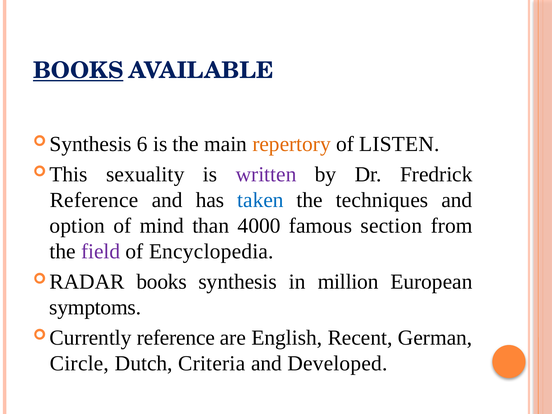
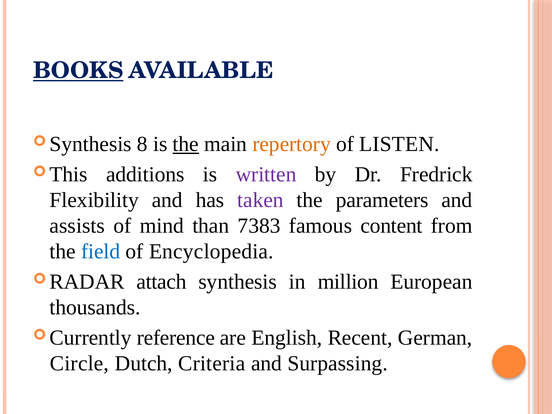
6: 6 -> 8
the at (186, 144) underline: none -> present
sexuality: sexuality -> additions
Reference at (94, 200): Reference -> Flexibility
taken colour: blue -> purple
techniques: techniques -> parameters
option: option -> assists
4000: 4000 -> 7383
section: section -> content
field colour: purple -> blue
books at (162, 282): books -> attach
symptoms: symptoms -> thousands
Developed: Developed -> Surpassing
